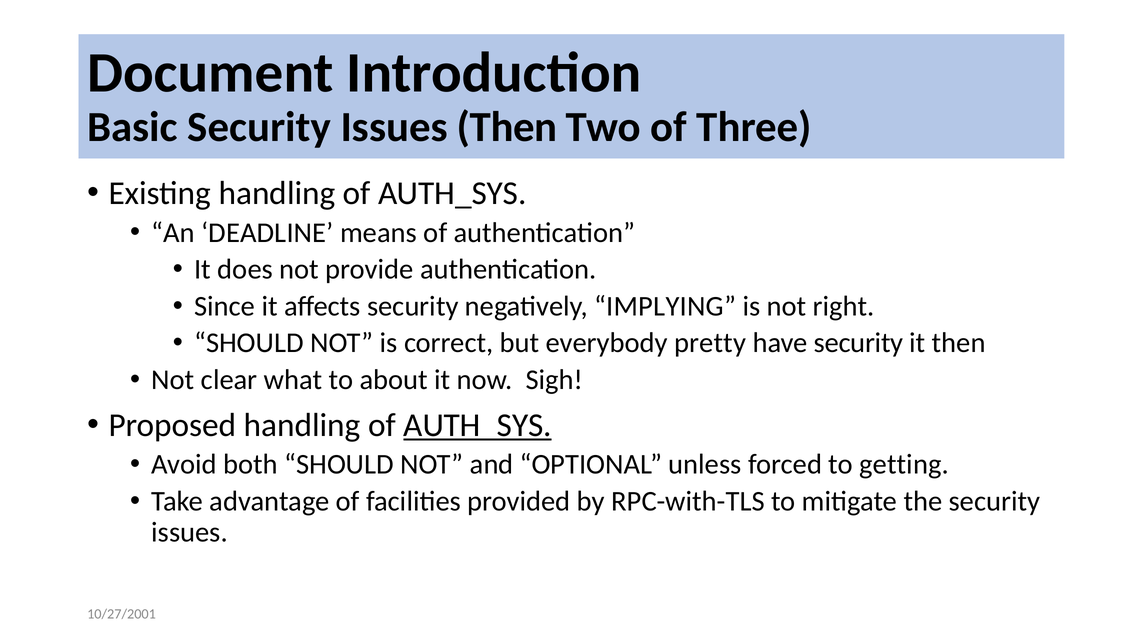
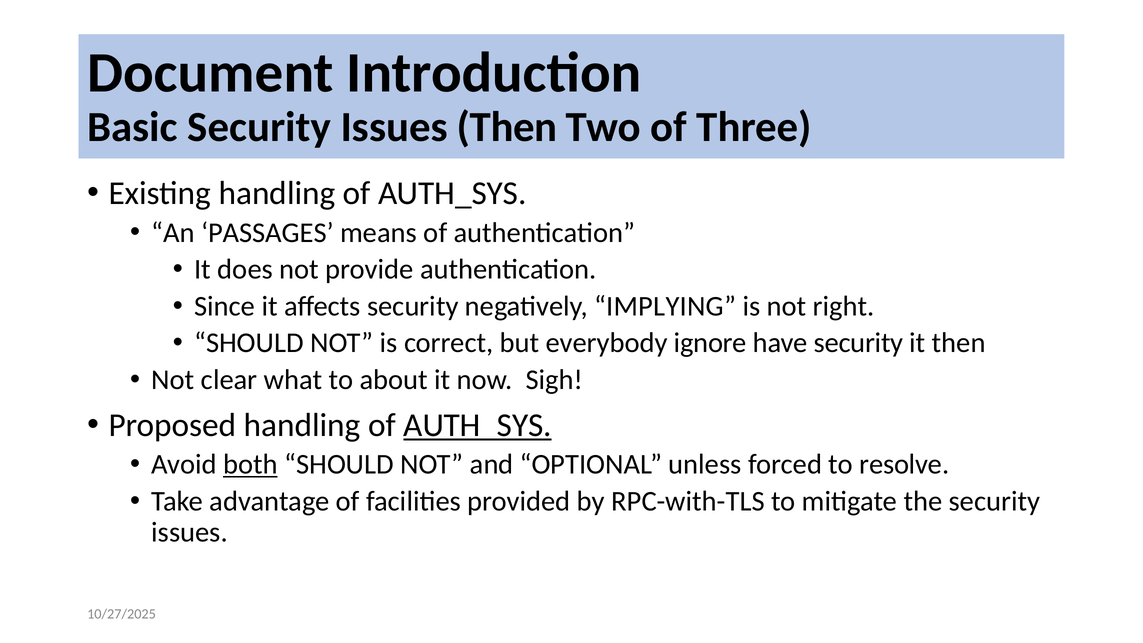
DEADLINE: DEADLINE -> PASSAGES
pretty: pretty -> ignore
both underline: none -> present
getting: getting -> resolve
10/27/2001: 10/27/2001 -> 10/27/2025
